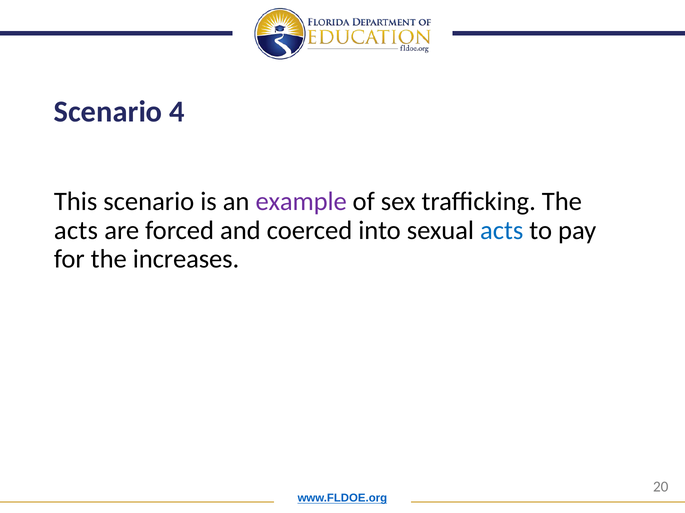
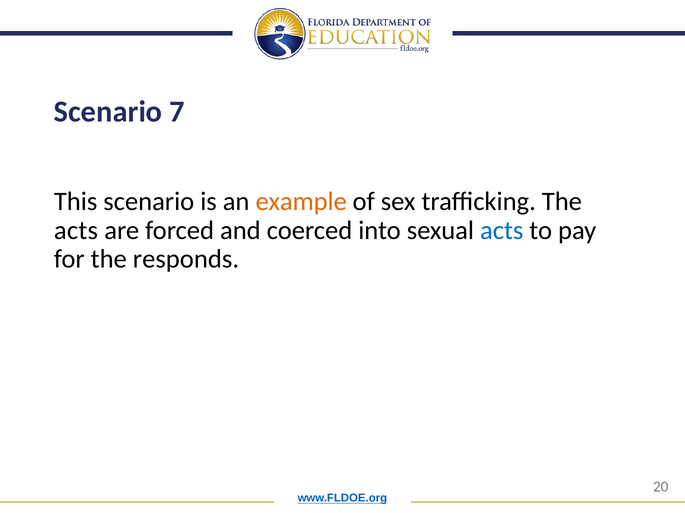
4: 4 -> 7
example colour: purple -> orange
increases: increases -> responds
